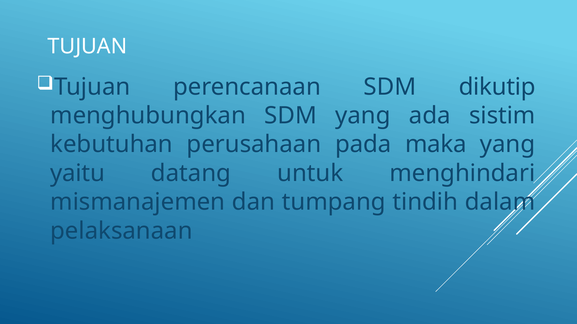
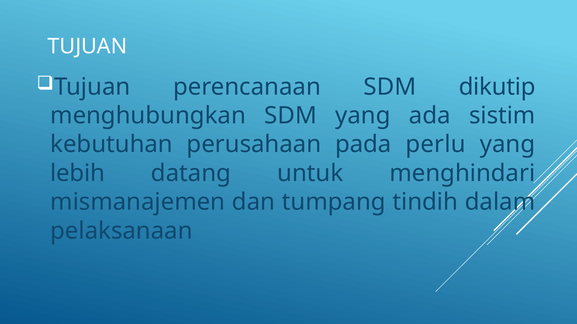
maka: maka -> perlu
yaitu: yaitu -> lebih
